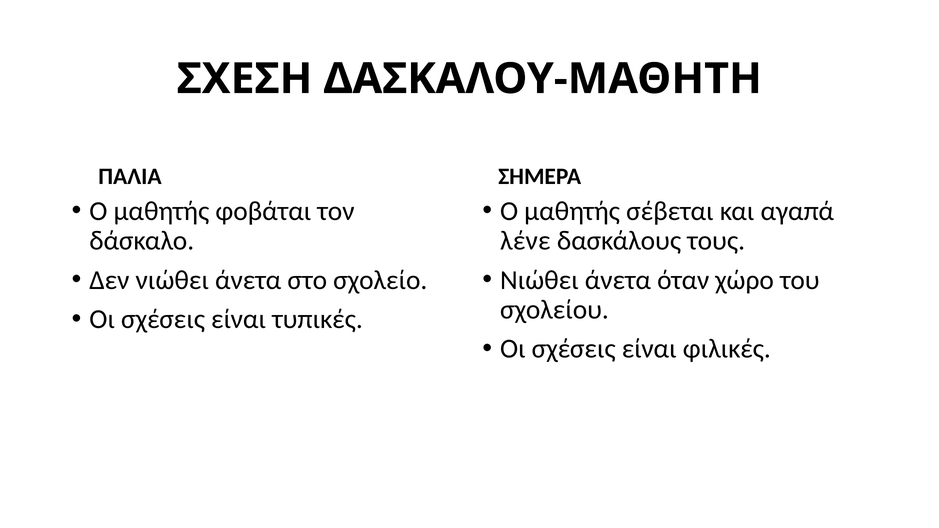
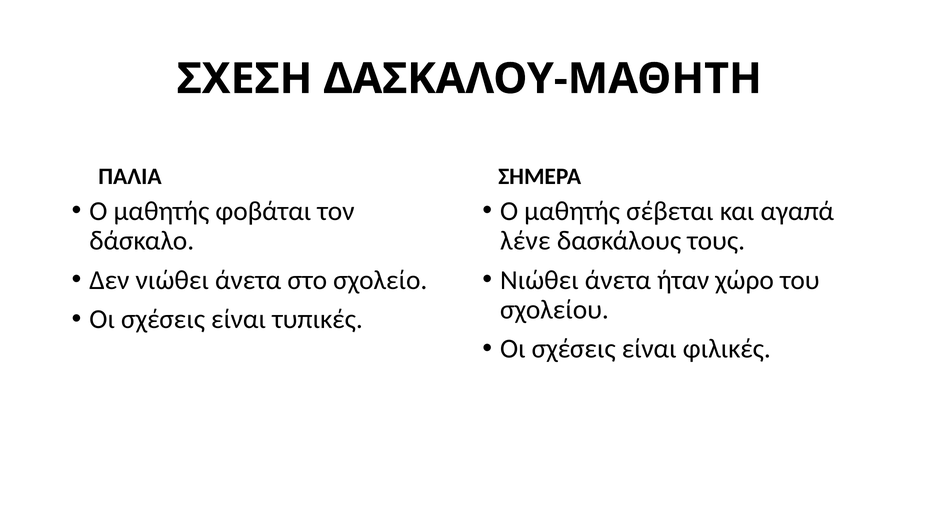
όταν: όταν -> ήταν
